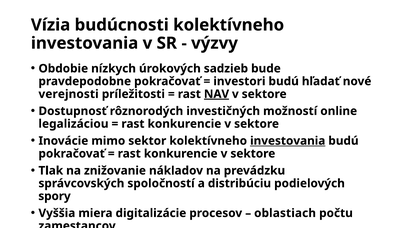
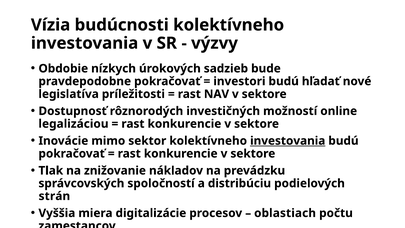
verejnosti: verejnosti -> legislatíva
NAV underline: present -> none
spory: spory -> strán
